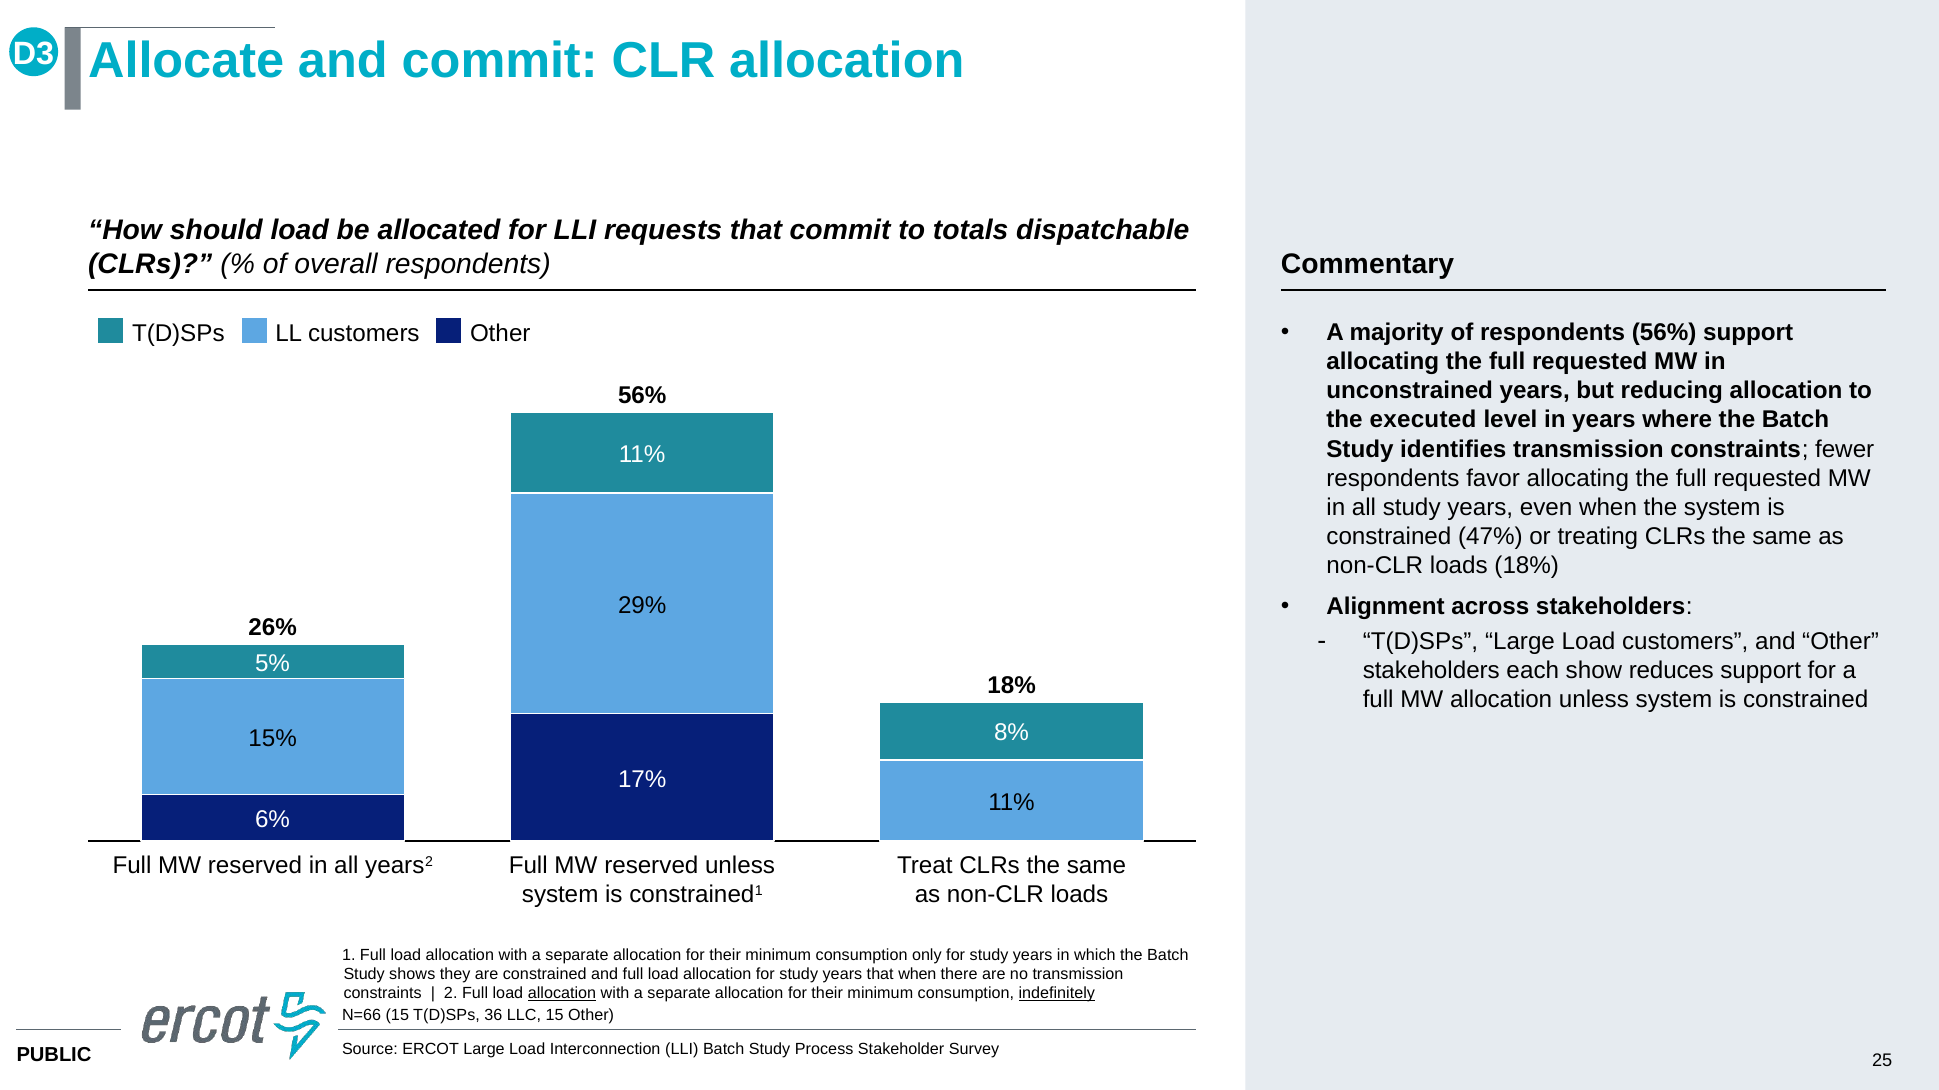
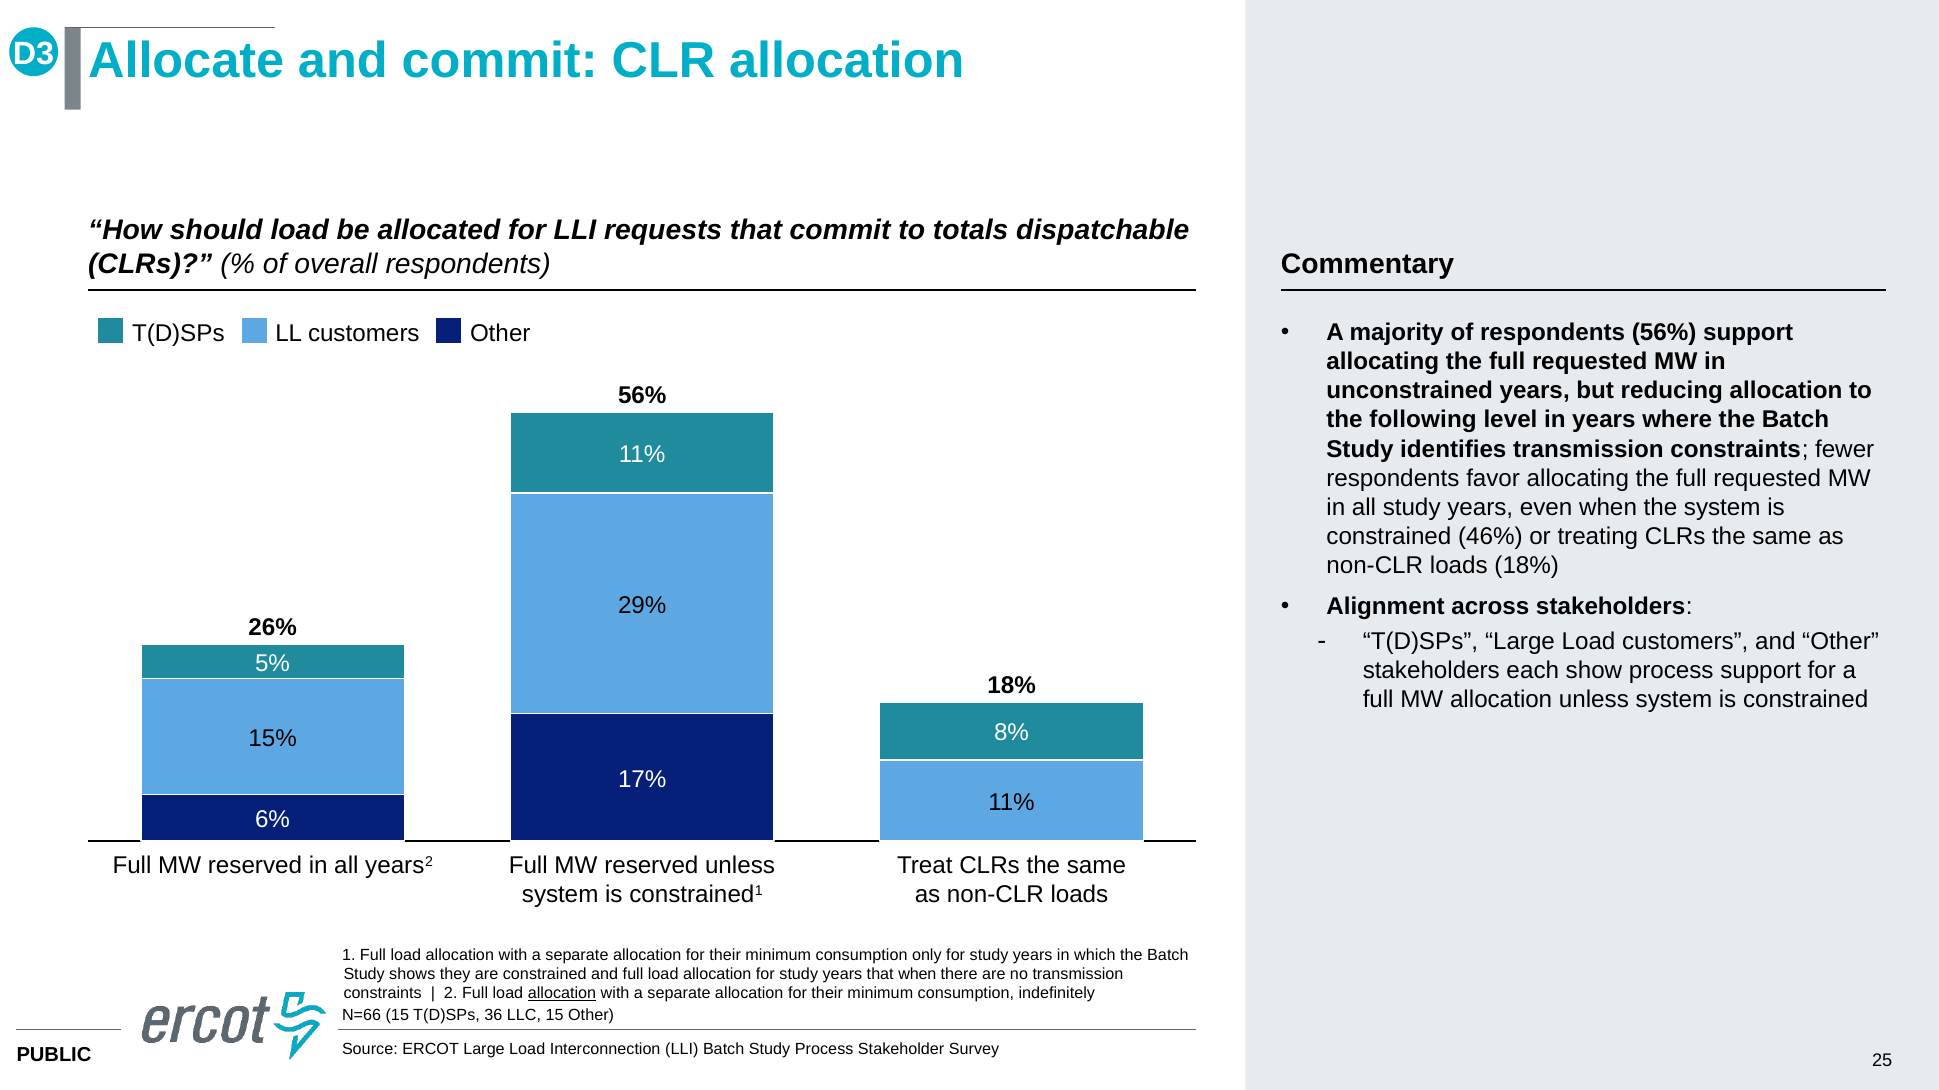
executed: executed -> following
47%: 47% -> 46%
show reduces: reduces -> process
indefinitely underline: present -> none
